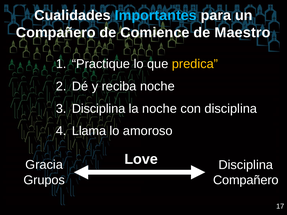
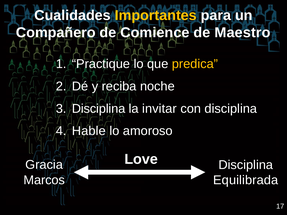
Importantes colour: light blue -> yellow
la noche: noche -> invitar
Llama: Llama -> Hable
Grupos: Grupos -> Marcos
Compañero at (246, 180): Compañero -> Equilibrada
